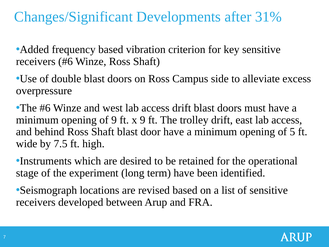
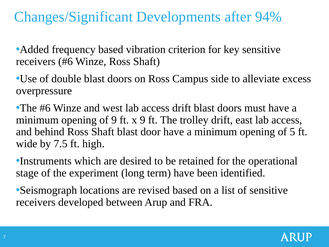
31%: 31% -> 94%
